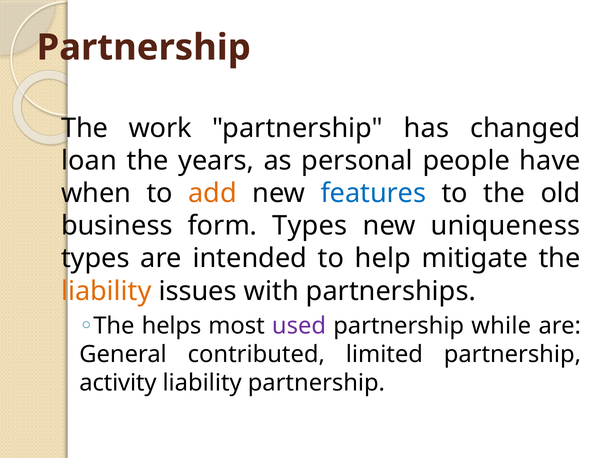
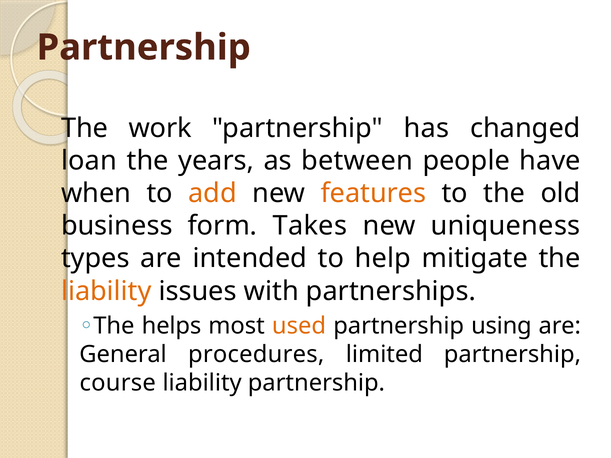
personal: personal -> between
features colour: blue -> orange
form Types: Types -> Takes
used colour: purple -> orange
while: while -> using
contributed: contributed -> procedures
activity: activity -> course
